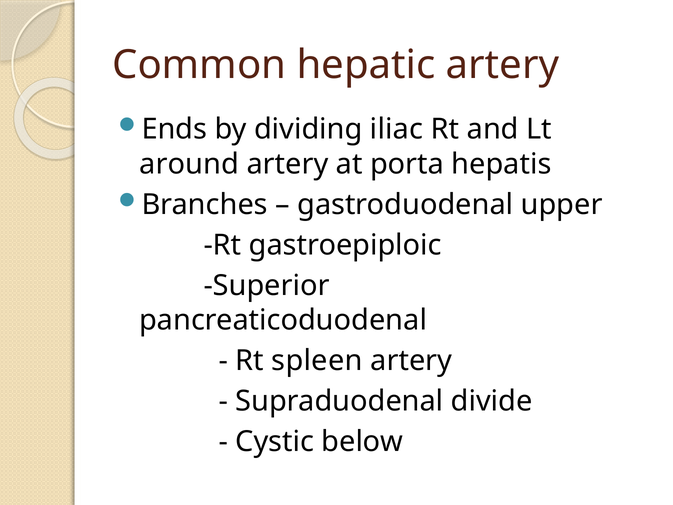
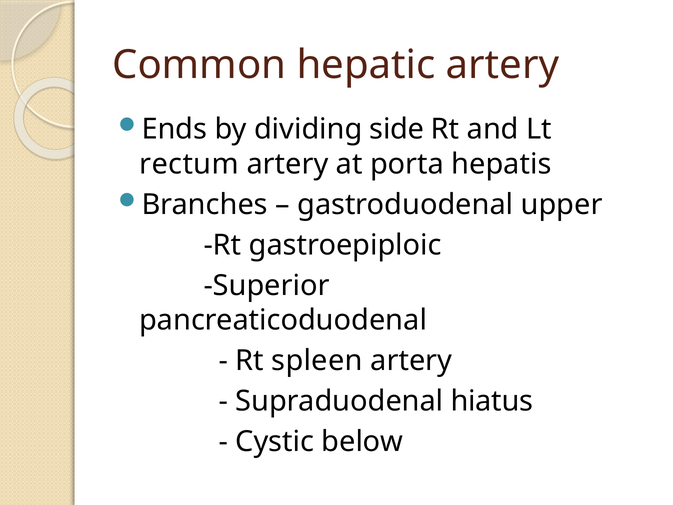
iliac: iliac -> side
around: around -> rectum
divide: divide -> hiatus
